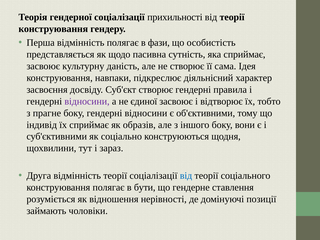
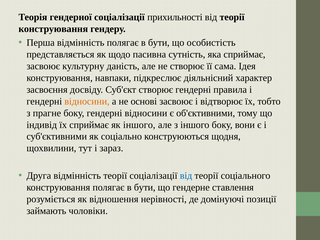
відмінність полягає в фази: фази -> бути
відносини at (87, 101) colour: purple -> orange
єдиної: єдиної -> основі
як образів: образів -> іншого
